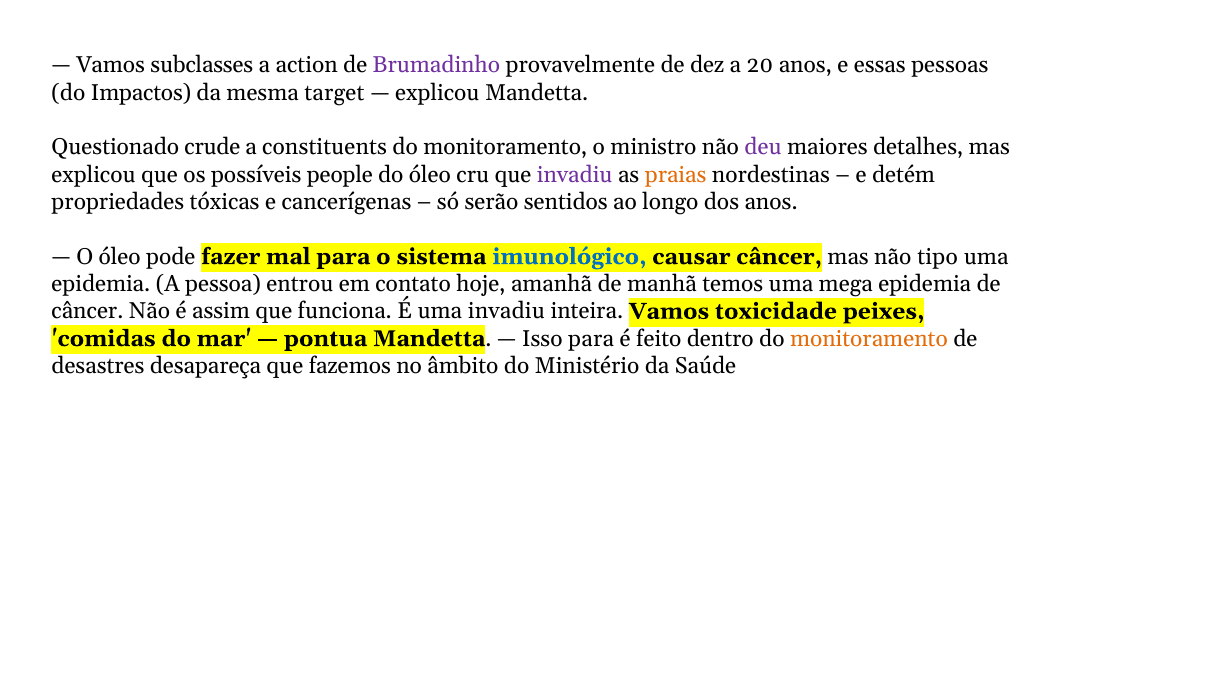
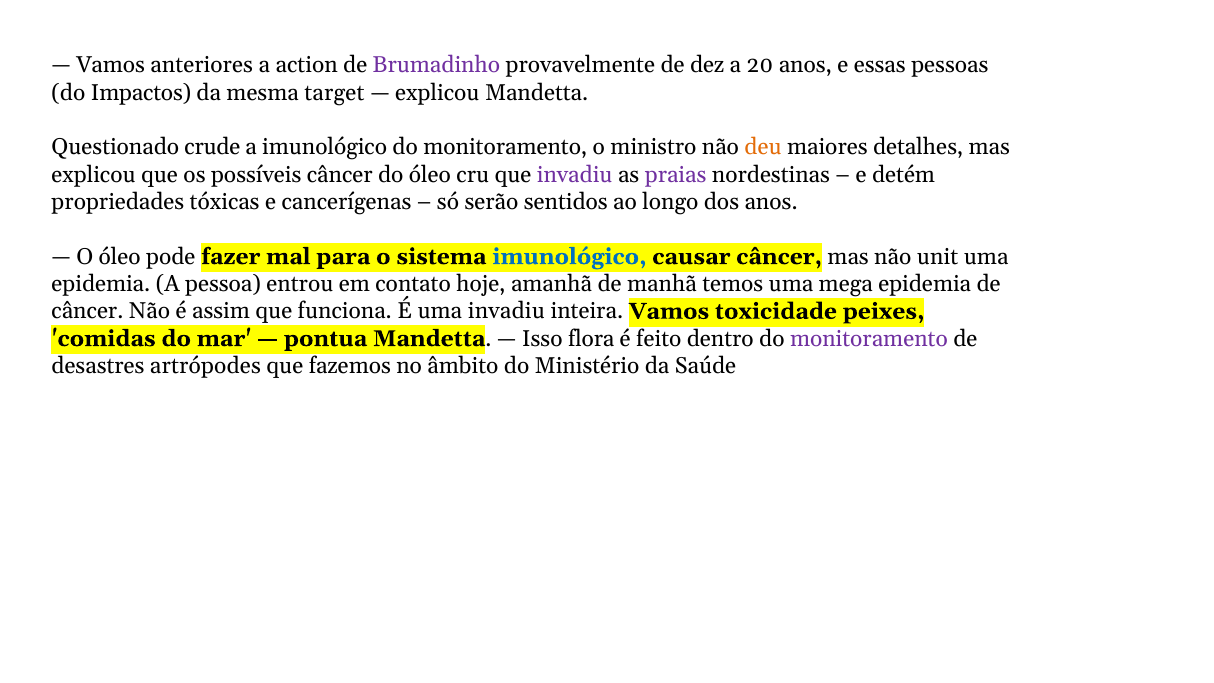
subclasses: subclasses -> anteriores
a constituents: constituents -> imunológico
deu colour: purple -> orange
possíveis people: people -> câncer
praias colour: orange -> purple
tipo: tipo -> unit
Isso para: para -> flora
monitoramento at (869, 338) colour: orange -> purple
desapareça: desapareça -> artrópodes
